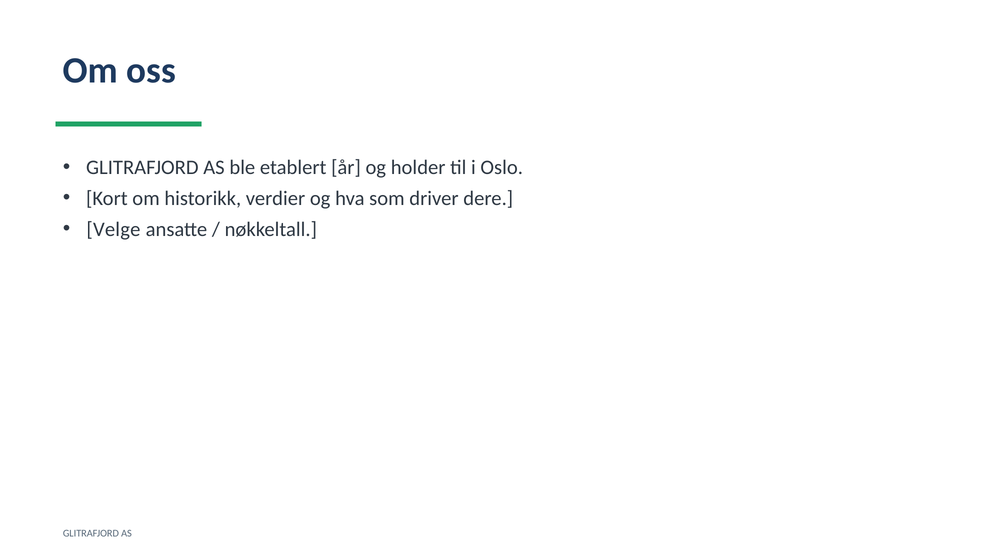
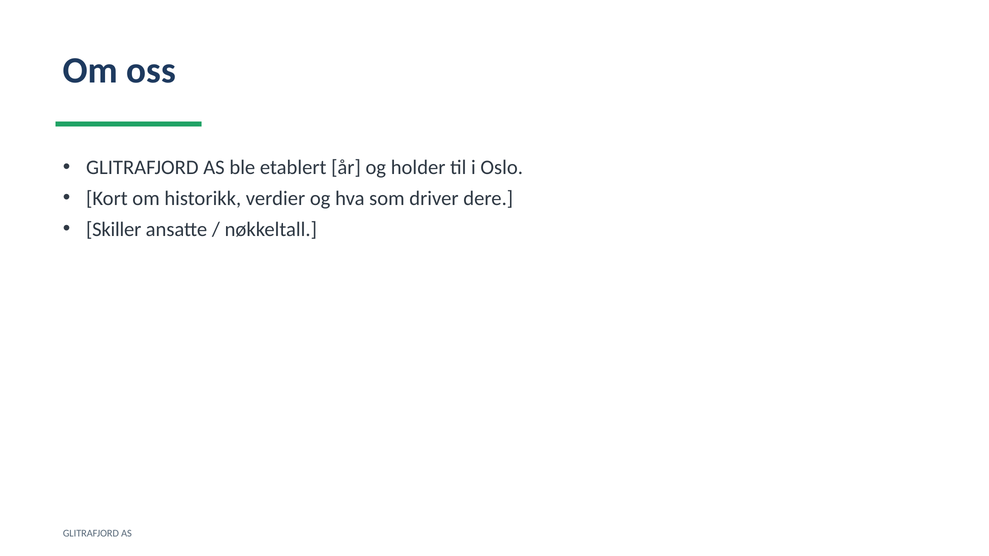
Velge: Velge -> Skiller
